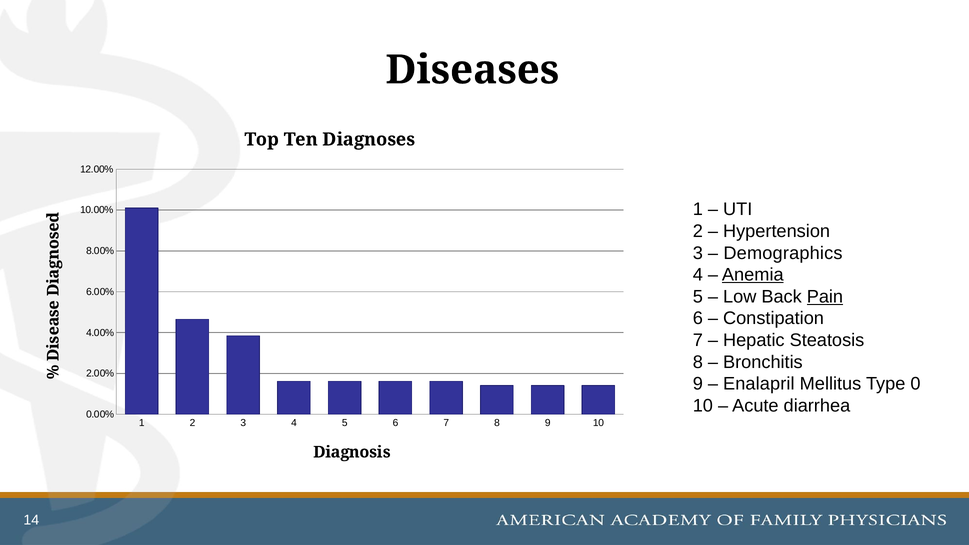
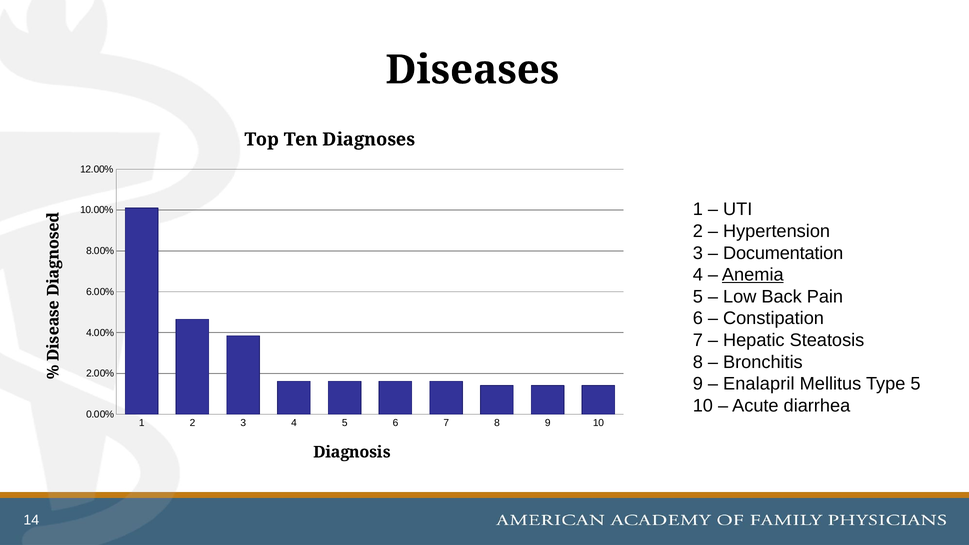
Demographics: Demographics -> Documentation
Pain underline: present -> none
Type 0: 0 -> 5
